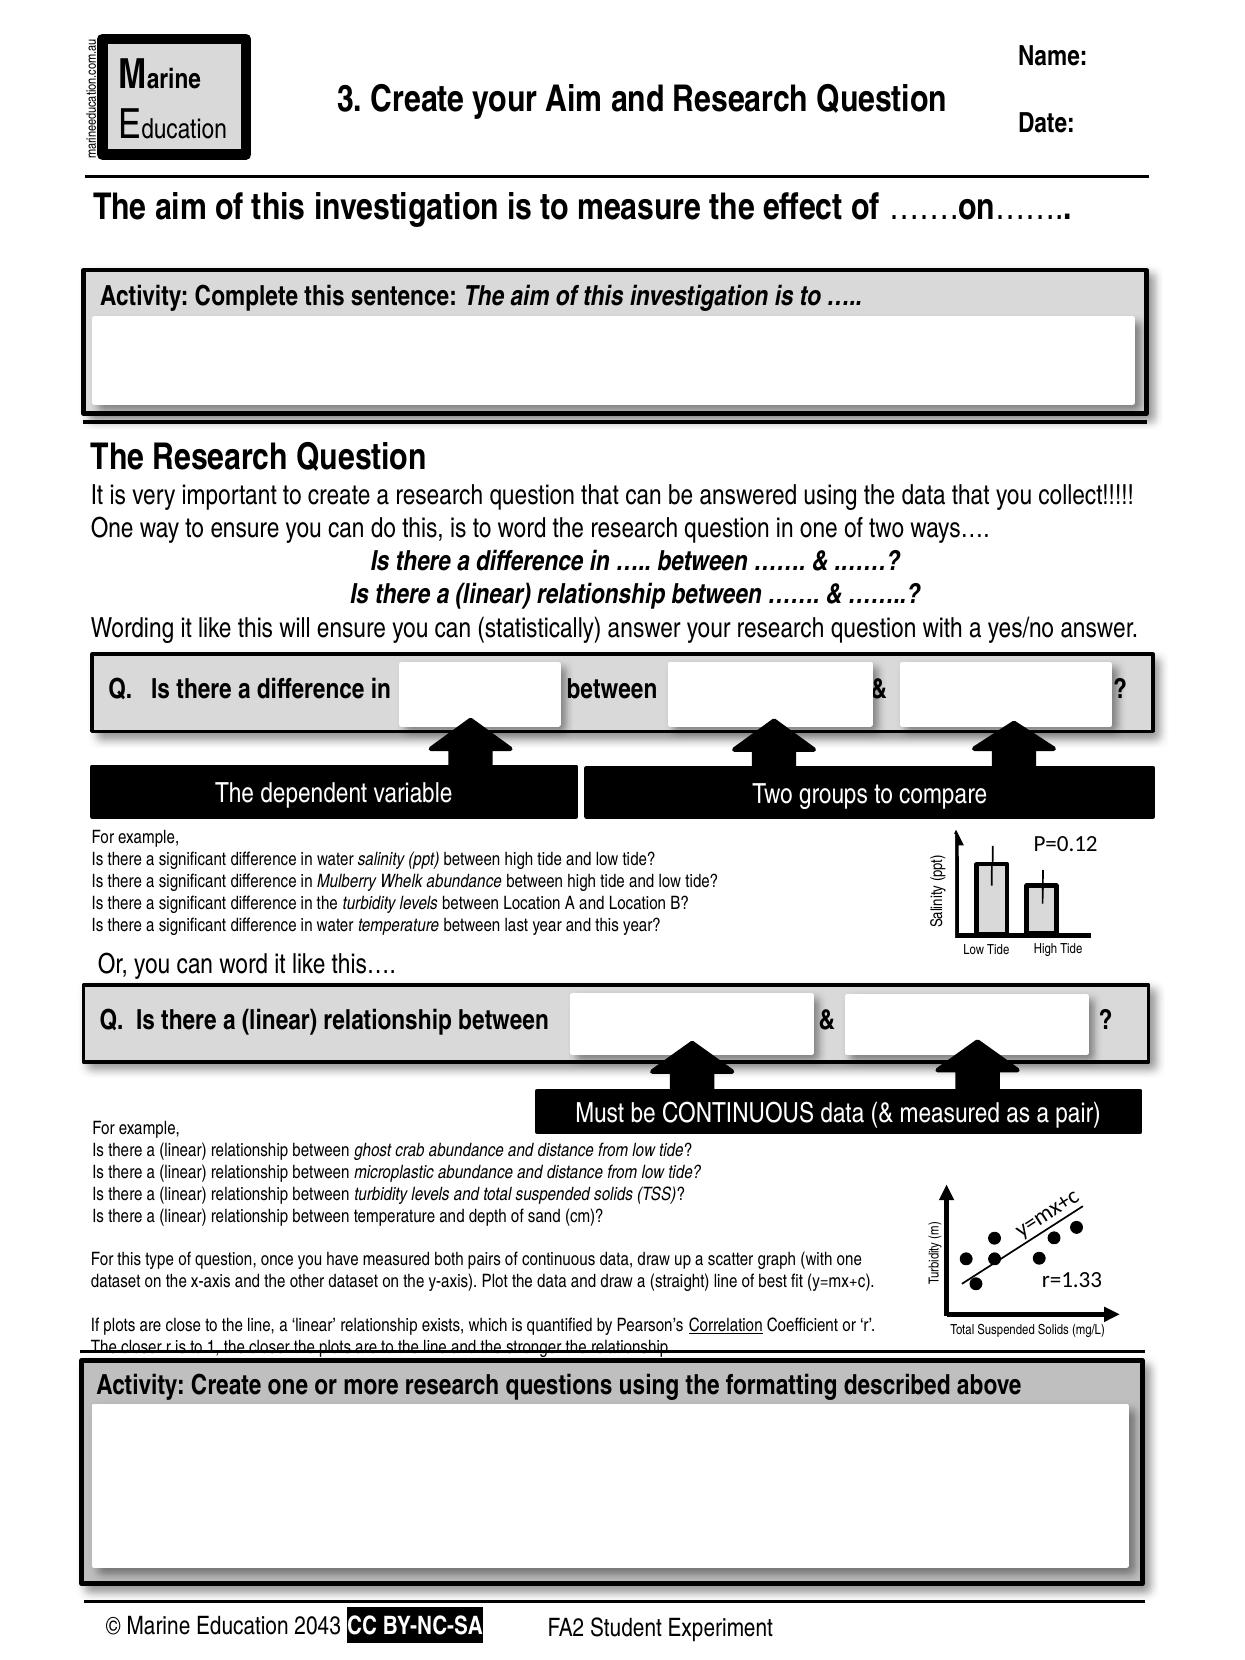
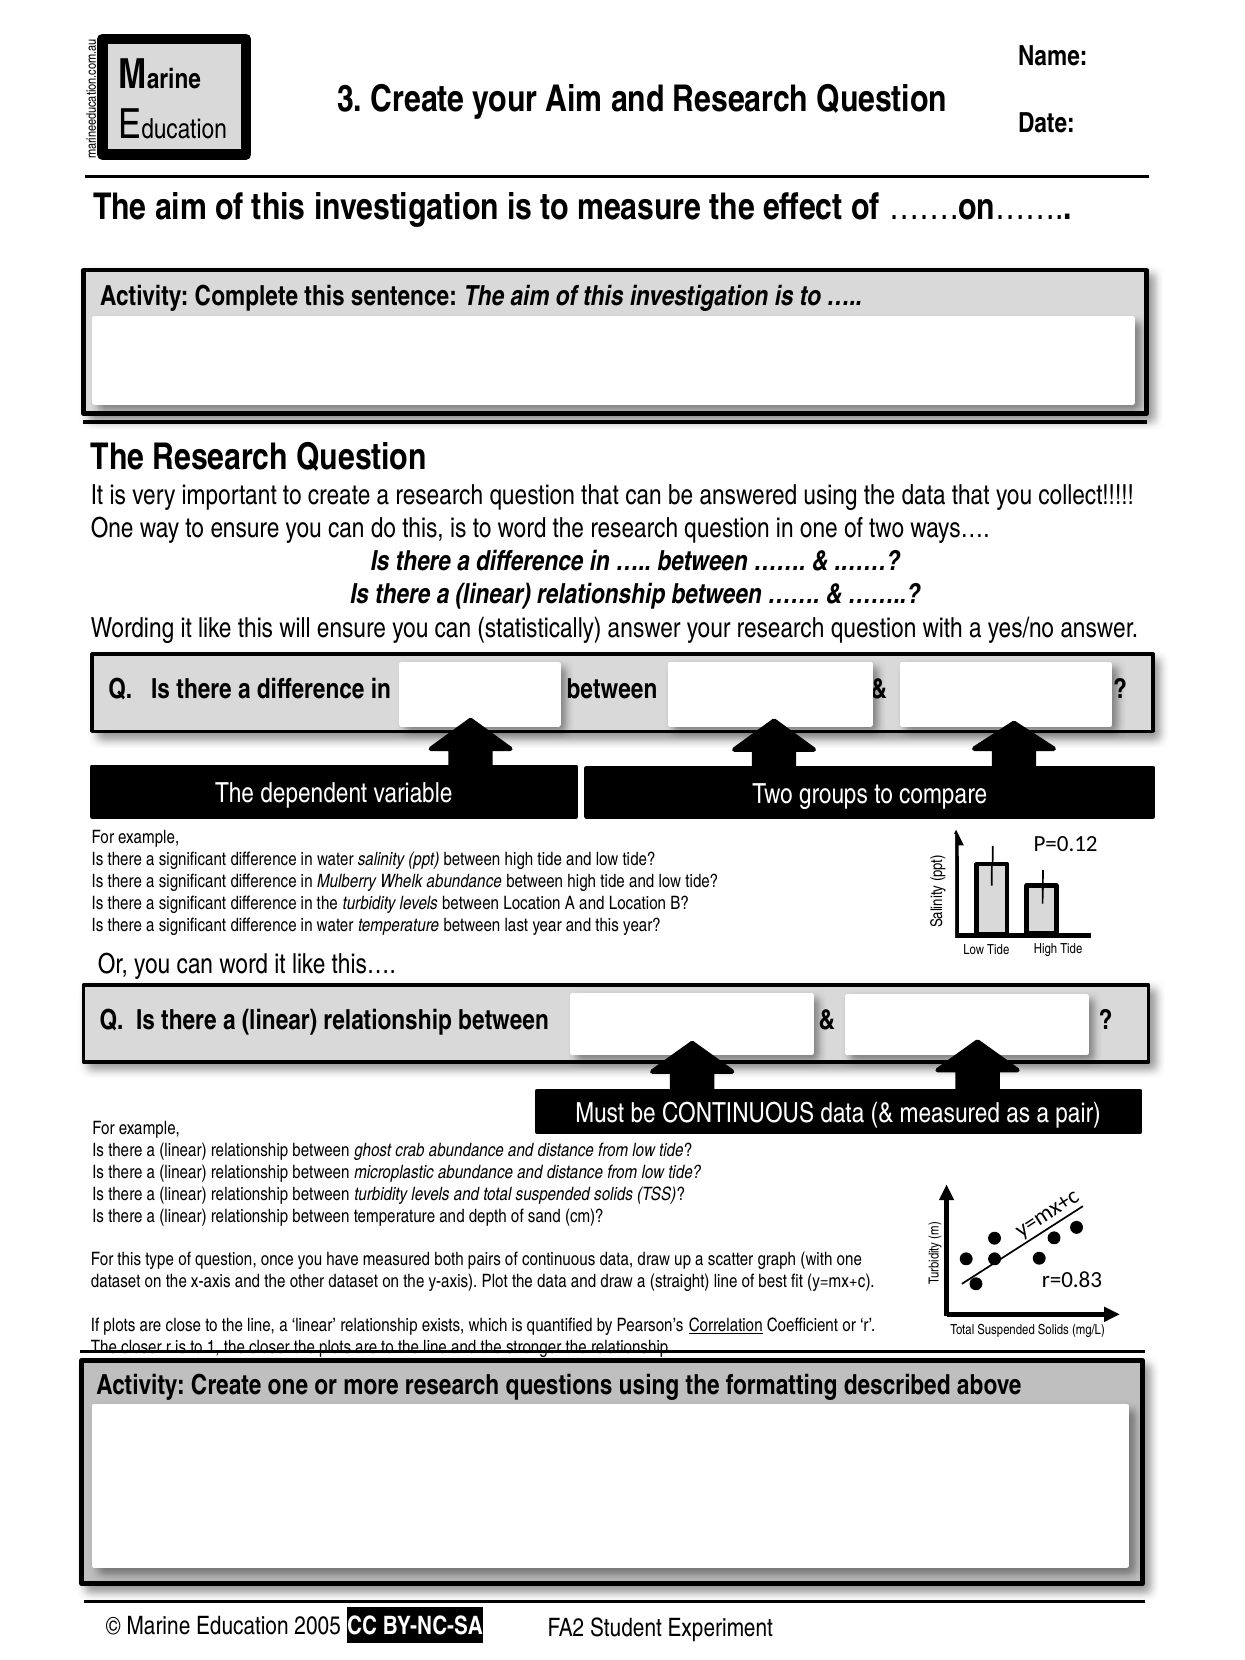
r=1.33: r=1.33 -> r=0.83
2043: 2043 -> 2005
